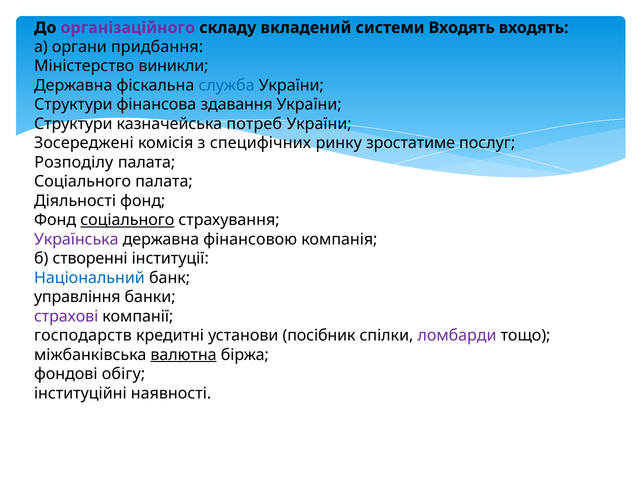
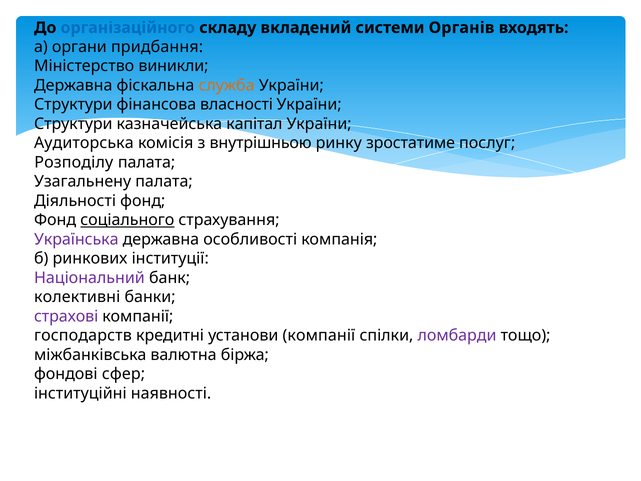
організаційного colour: purple -> blue
системи Входять: Входять -> Органів
служба colour: blue -> orange
здавання: здавання -> власності
потреб: потреб -> капітал
Зосереджені: Зосереджені -> Аудиторська
специфічних: специфічних -> внутрішньою
Соціального at (83, 182): Соціального -> Узагальнену
фінансовою: фінансовою -> особливості
створенні: створенні -> ринкових
Національний colour: blue -> purple
управління: управління -> колективні
установи посібник: посібник -> компанії
валютна underline: present -> none
обігу: обігу -> сфер
